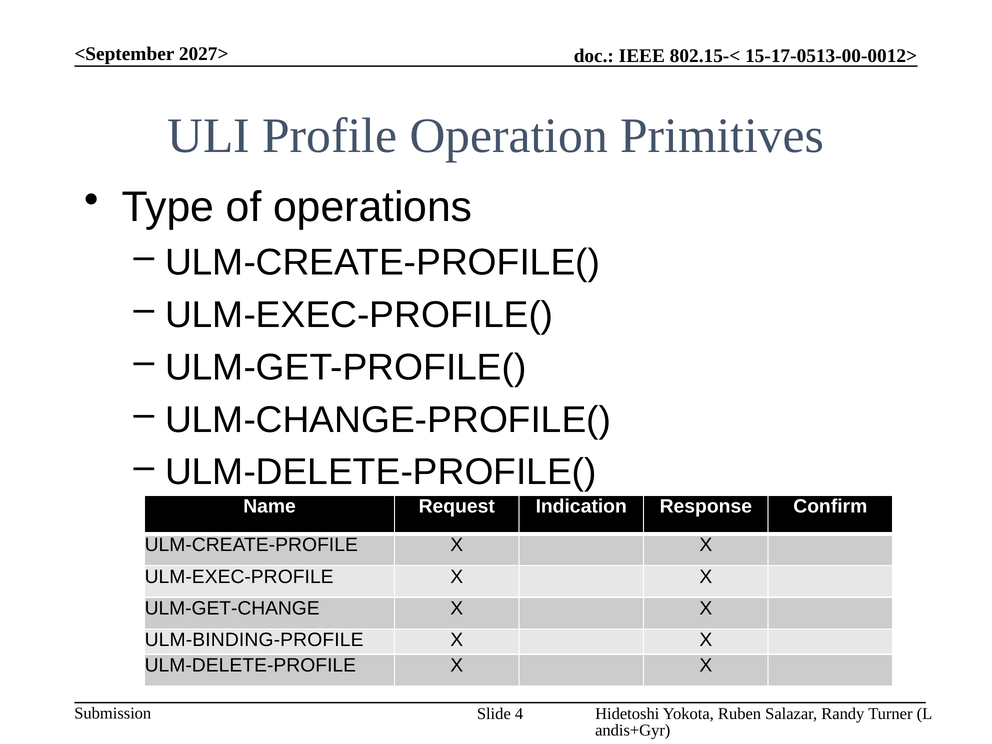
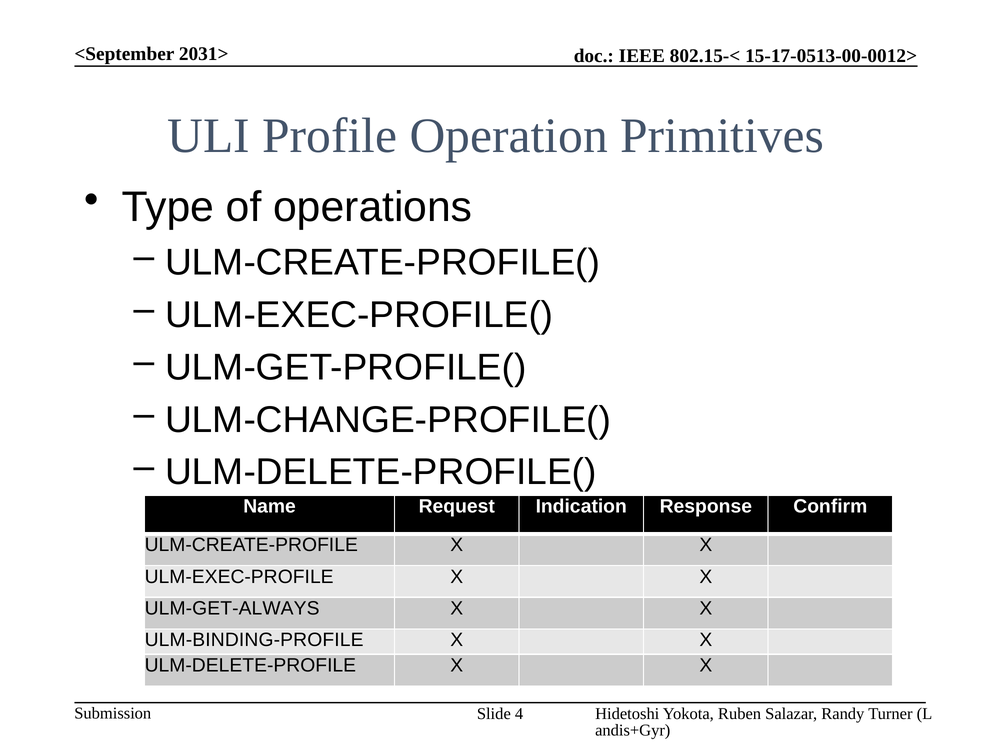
2027>: 2027> -> 2031>
ULM-GET-CHANGE: ULM-GET-CHANGE -> ULM-GET-ALWAYS
